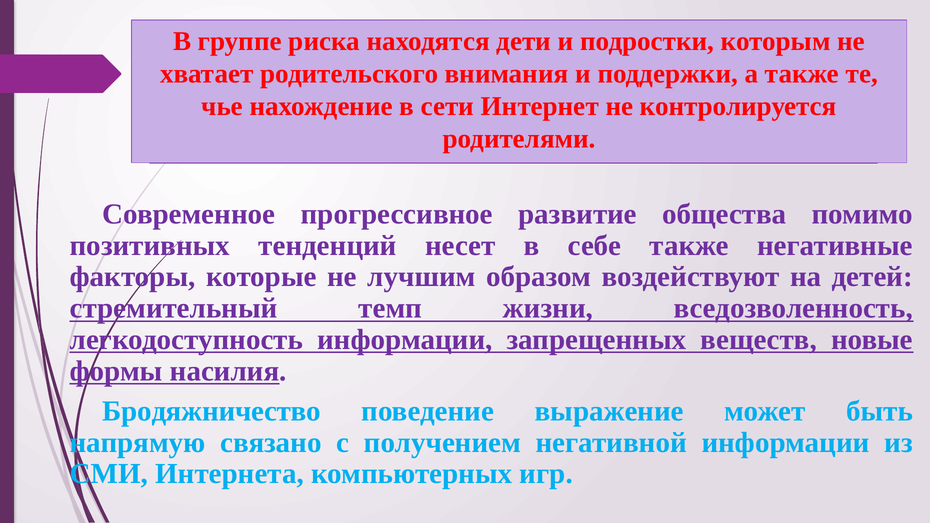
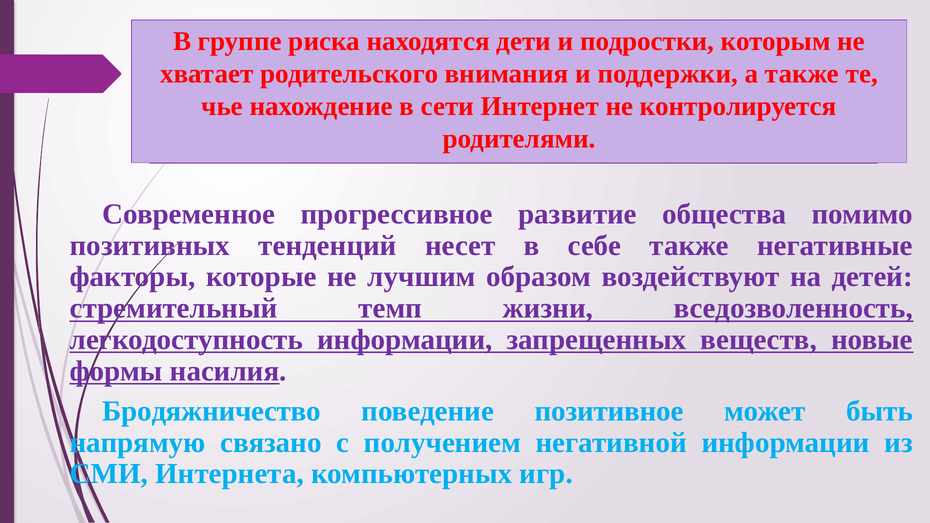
выражение: выражение -> позитивное
